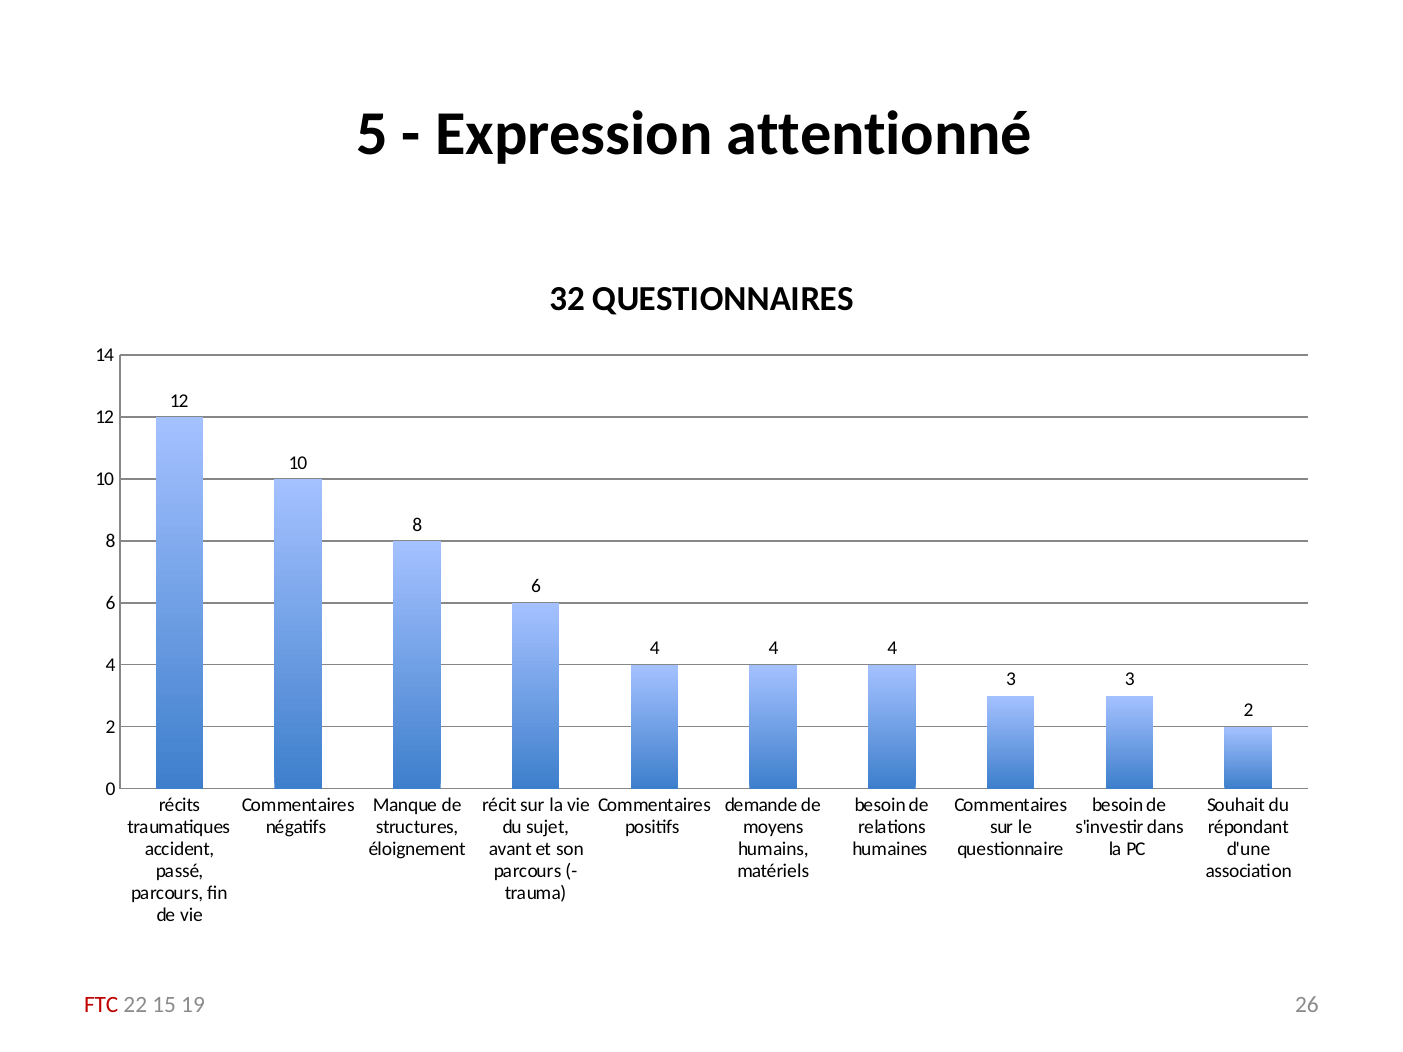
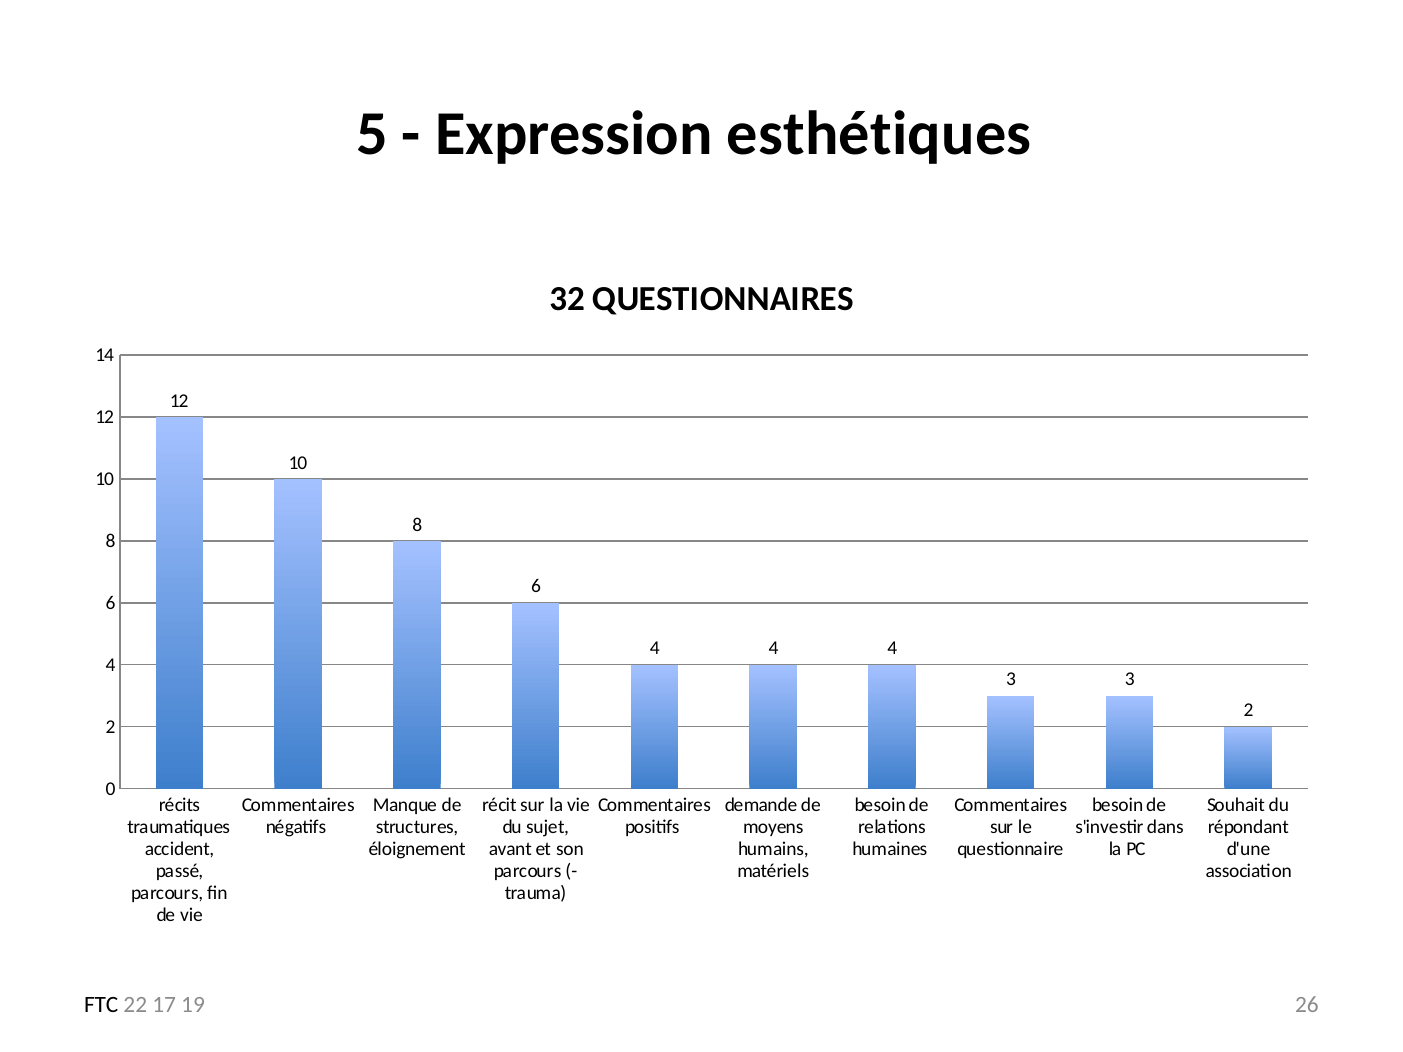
attentionné: attentionné -> esthétiques
FTC colour: red -> black
15: 15 -> 17
